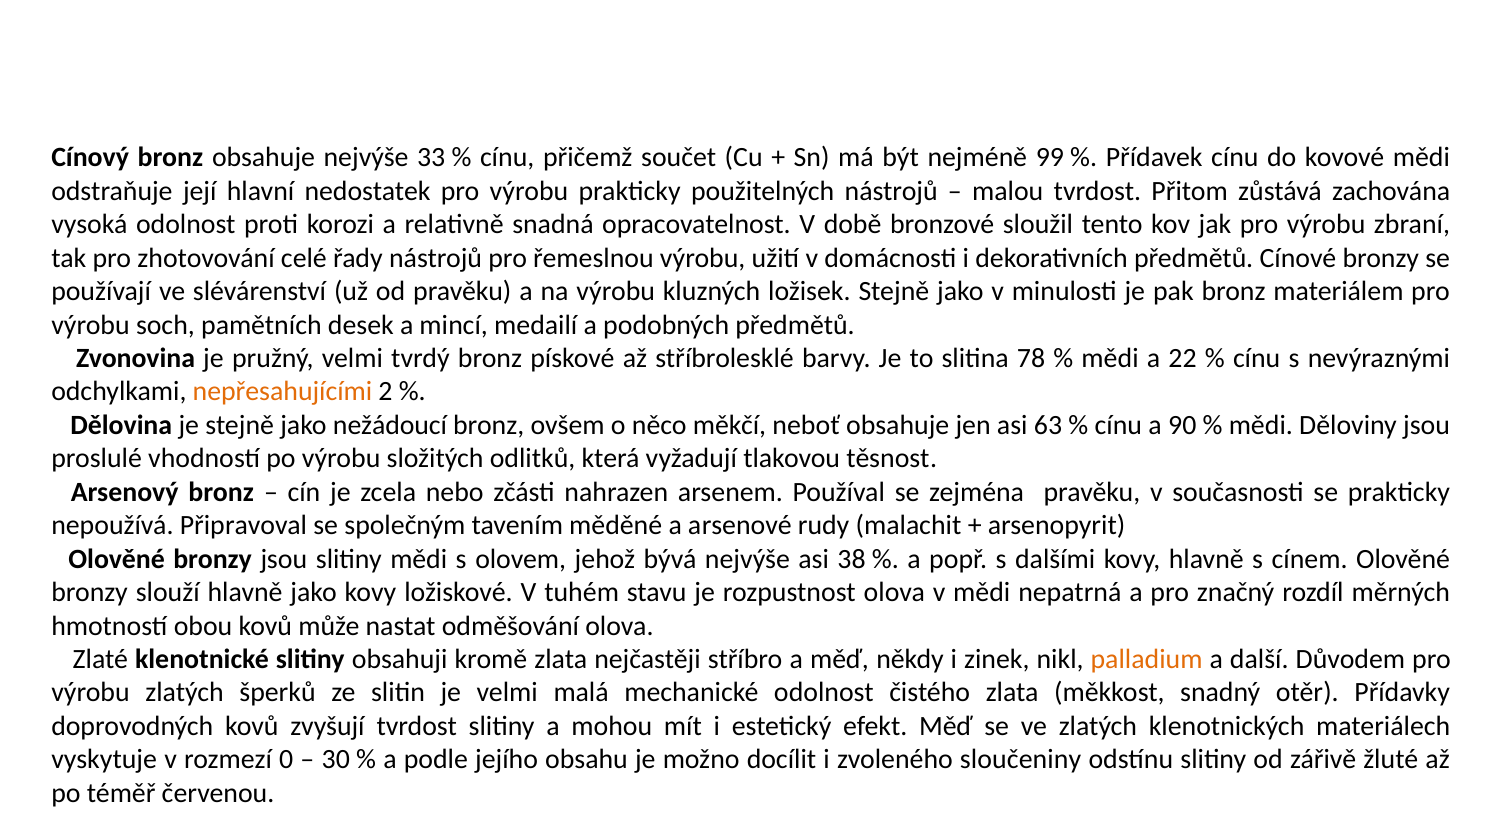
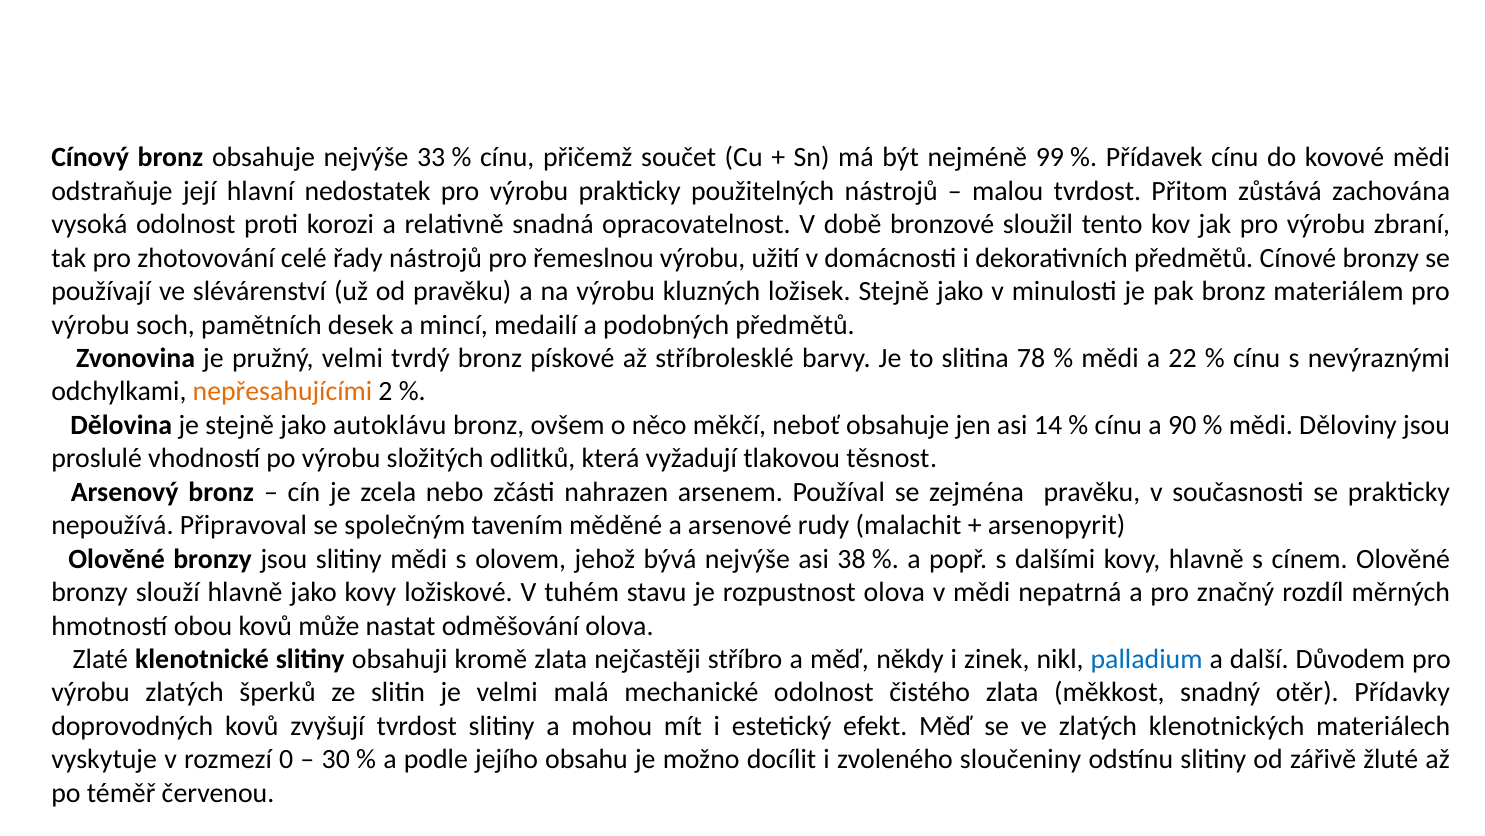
nežádoucí: nežádoucí -> autoklávu
63: 63 -> 14
palladium colour: orange -> blue
